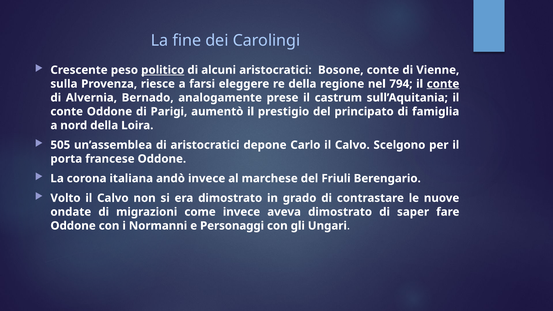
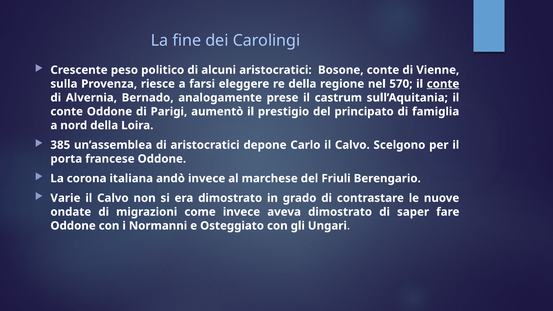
politico underline: present -> none
794: 794 -> 570
505: 505 -> 385
Volto: Volto -> Varie
Personaggi: Personaggi -> Osteggiato
